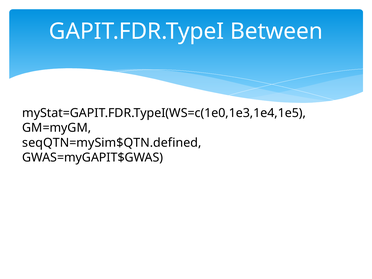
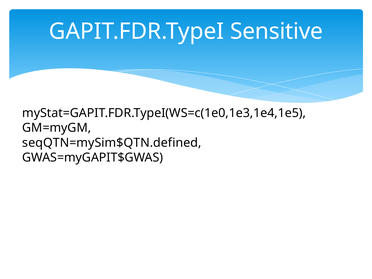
Between: Between -> Sensitive
